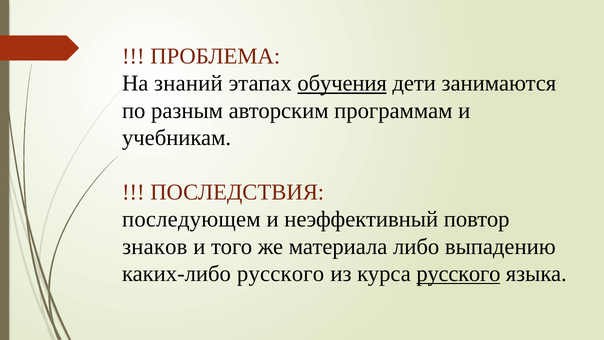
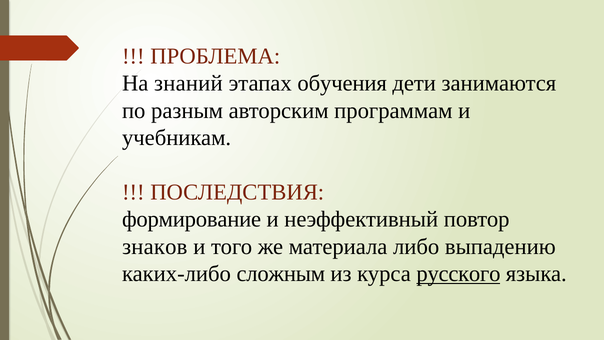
обучения underline: present -> none
последующем: последующем -> формирование
каких-либо русского: русского -> сложным
